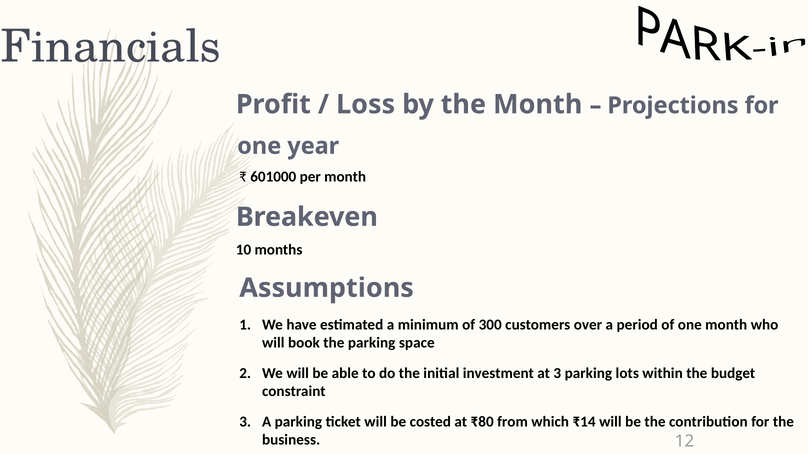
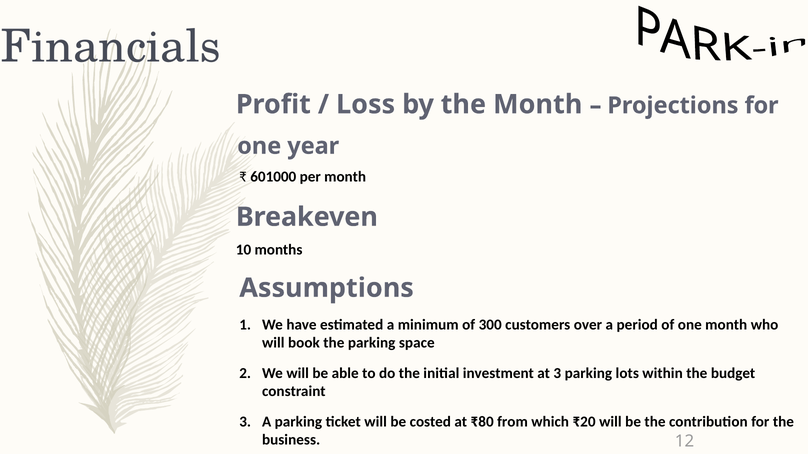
₹14: ₹14 -> ₹20
